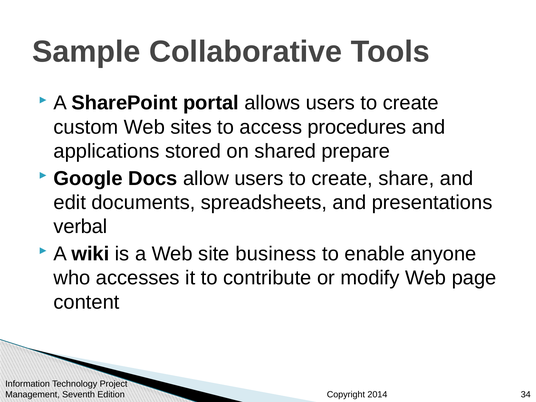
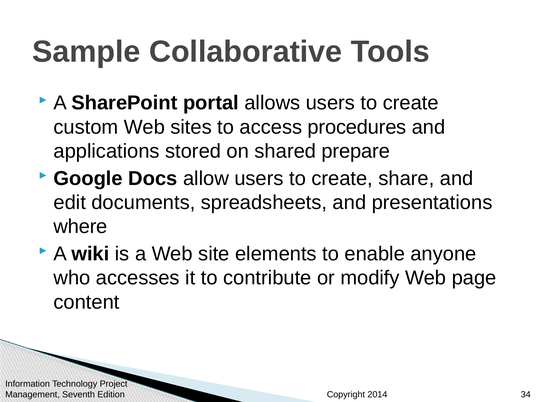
verbal: verbal -> where
business: business -> elements
